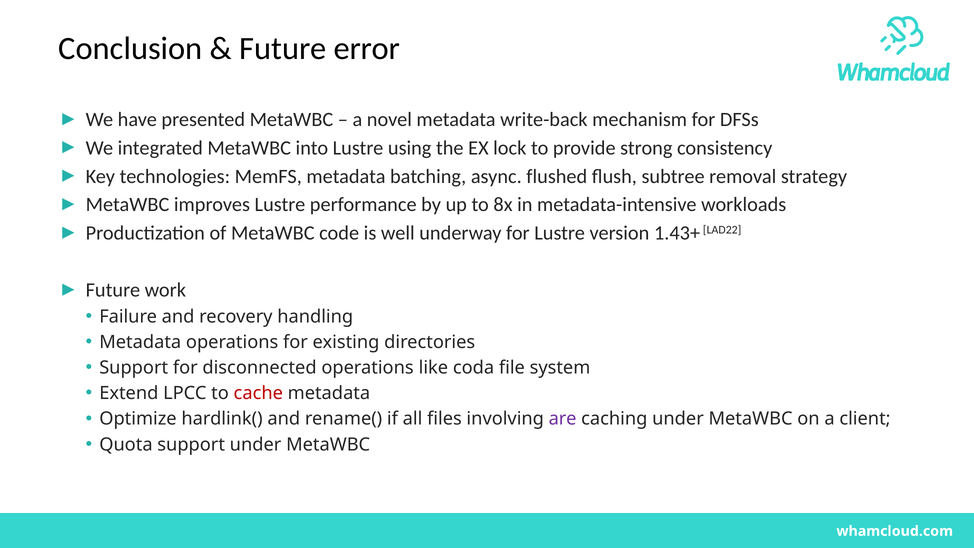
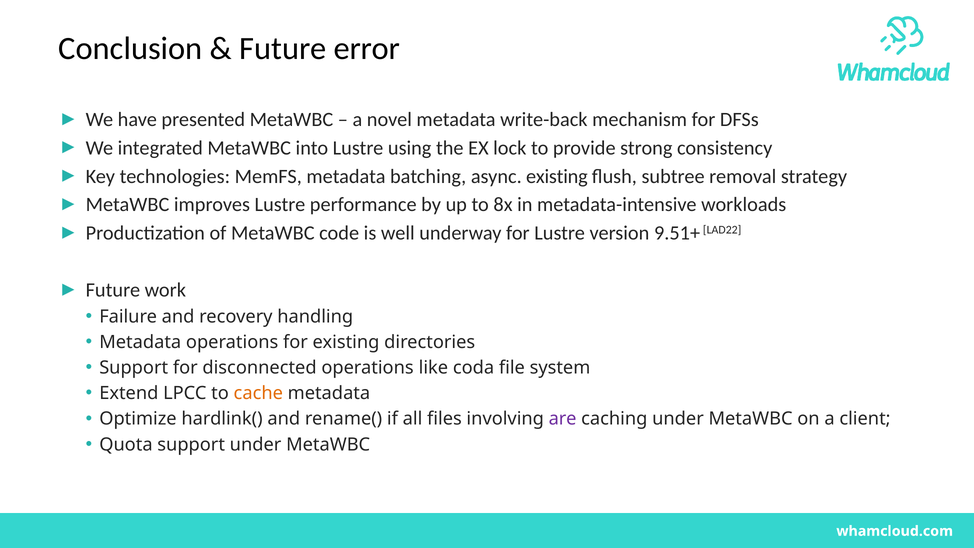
async flushed: flushed -> existing
1.43+: 1.43+ -> 9.51+
cache colour: red -> orange
